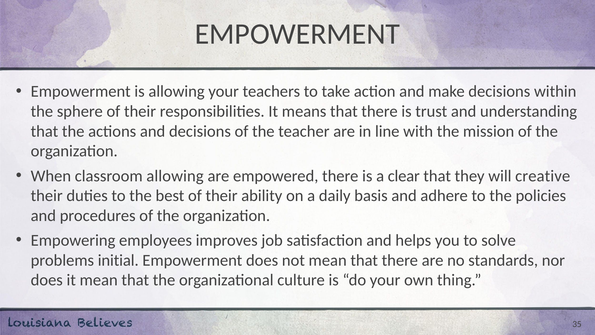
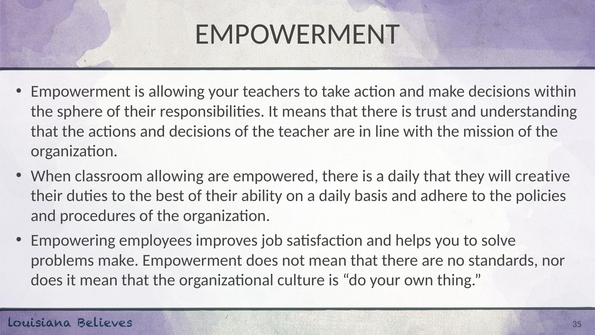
is a clear: clear -> daily
problems initial: initial -> make
